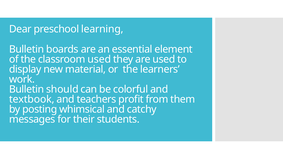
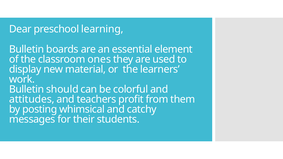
classroom used: used -> ones
textbook: textbook -> attitudes
